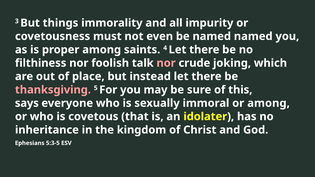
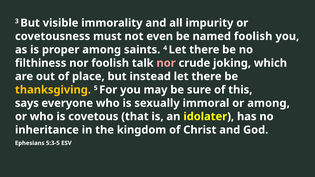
things: things -> visible
named named: named -> foolish
thanksgiving colour: pink -> yellow
